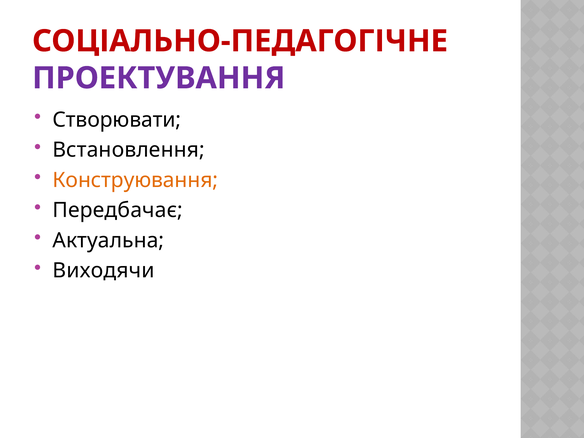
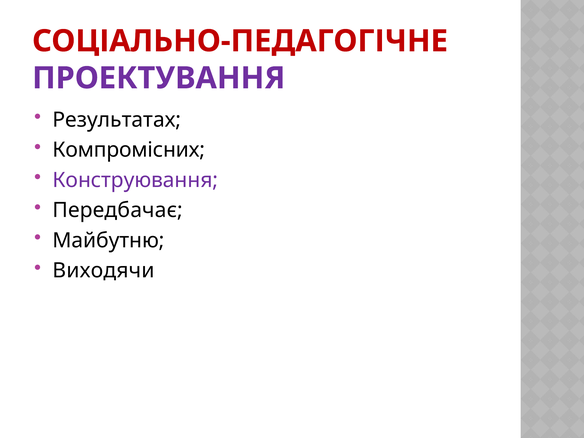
Створювати: Створювати -> Результатах
Встановлення: Встановлення -> Компромісних
Конструювання colour: orange -> purple
Актуальна: Актуальна -> Майбутню
